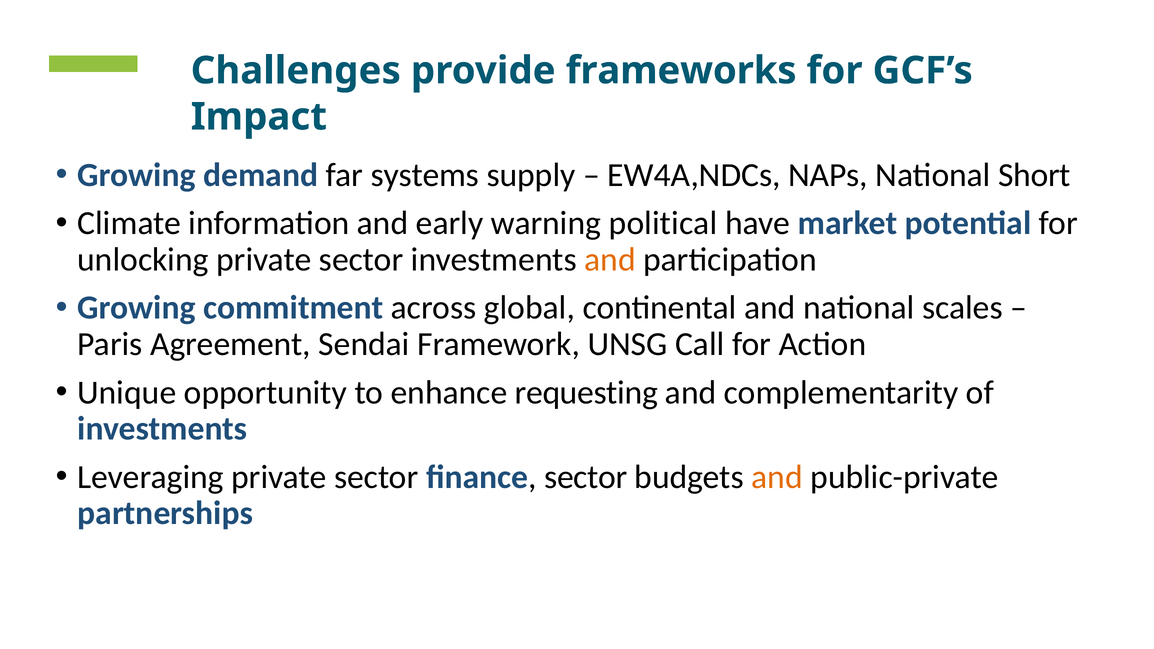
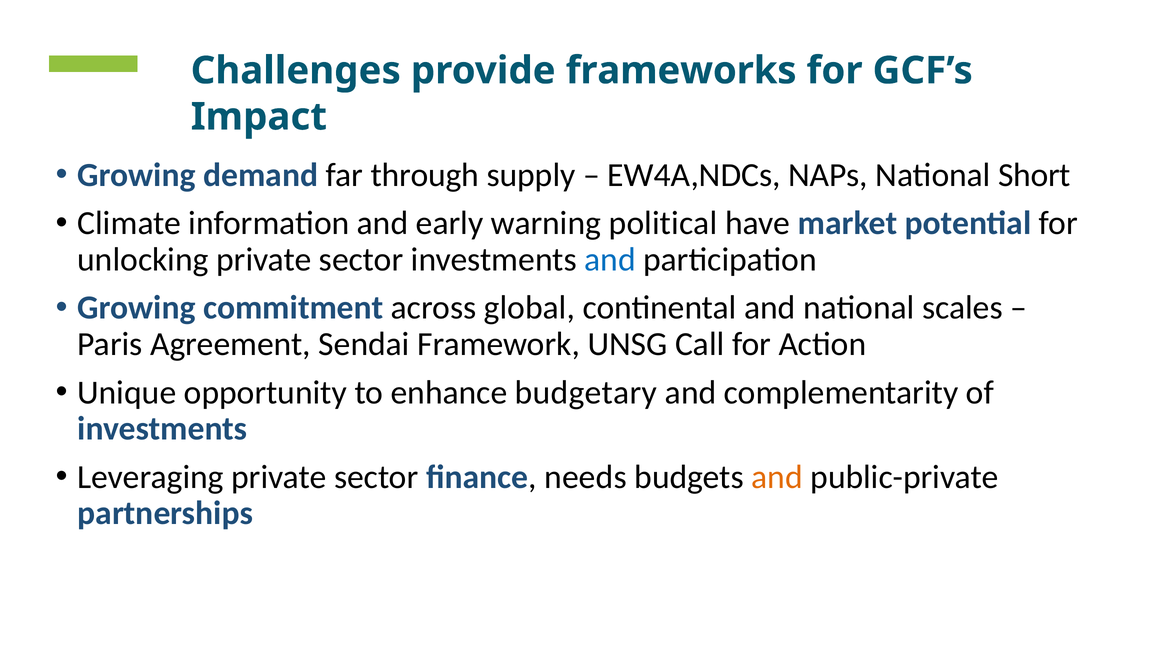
systems: systems -> through
and at (610, 260) colour: orange -> blue
requesting: requesting -> budgetary
finance sector: sector -> needs
